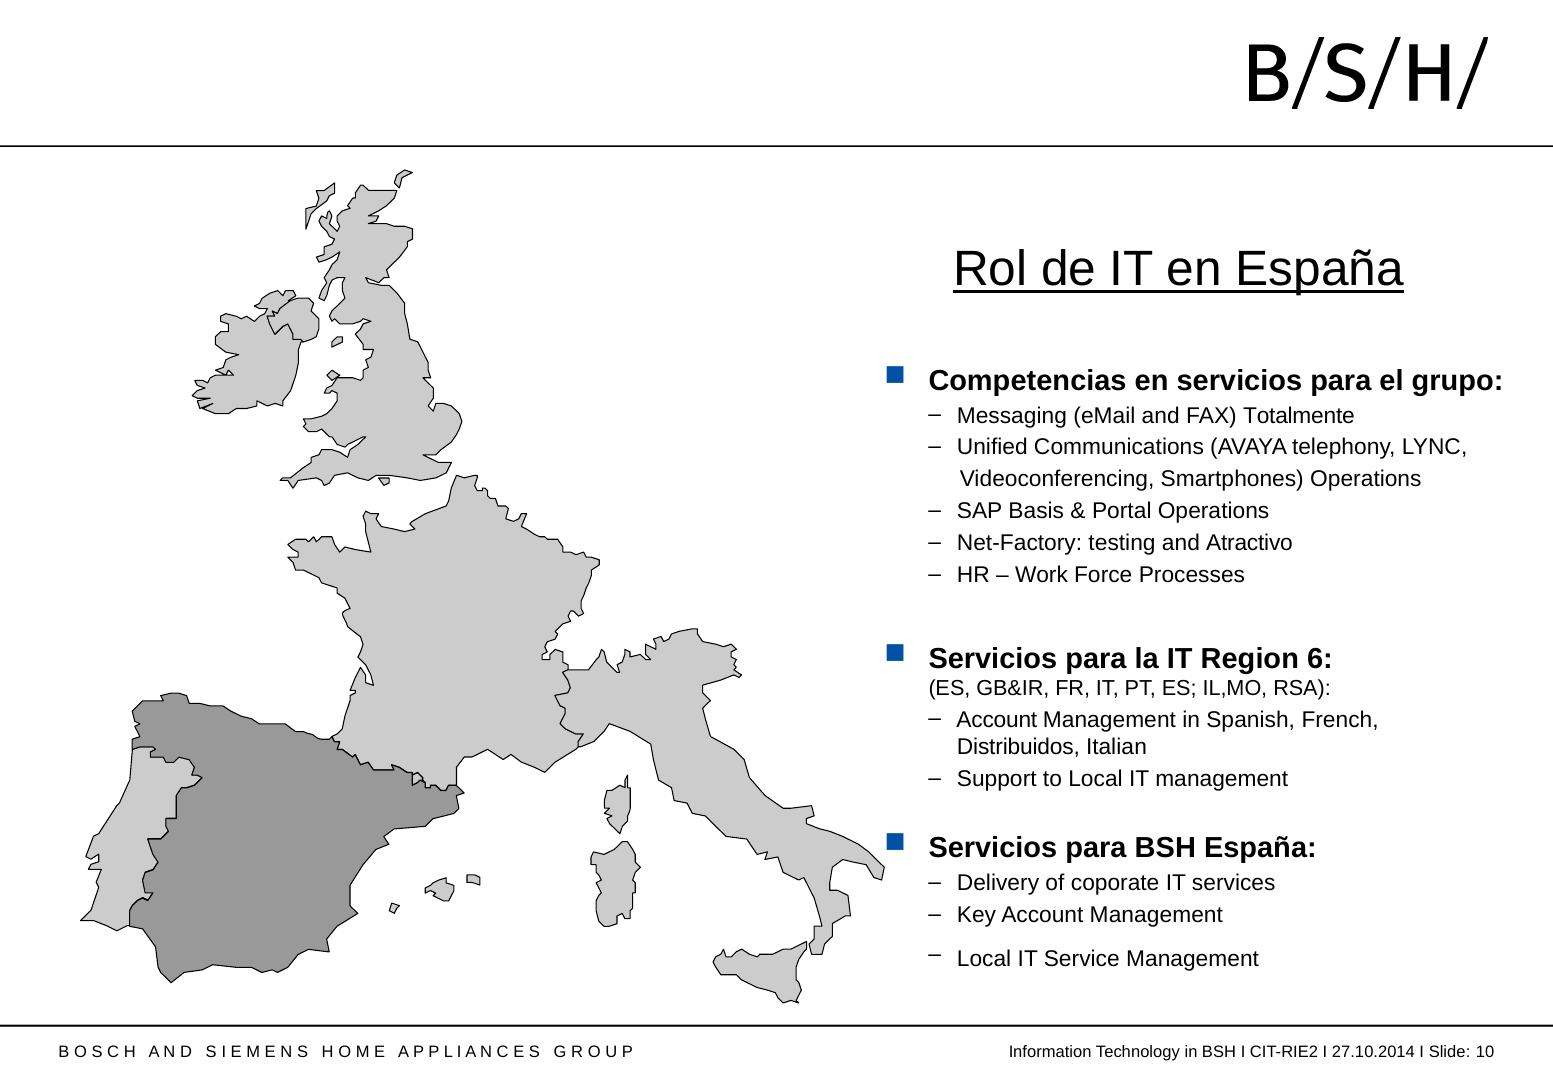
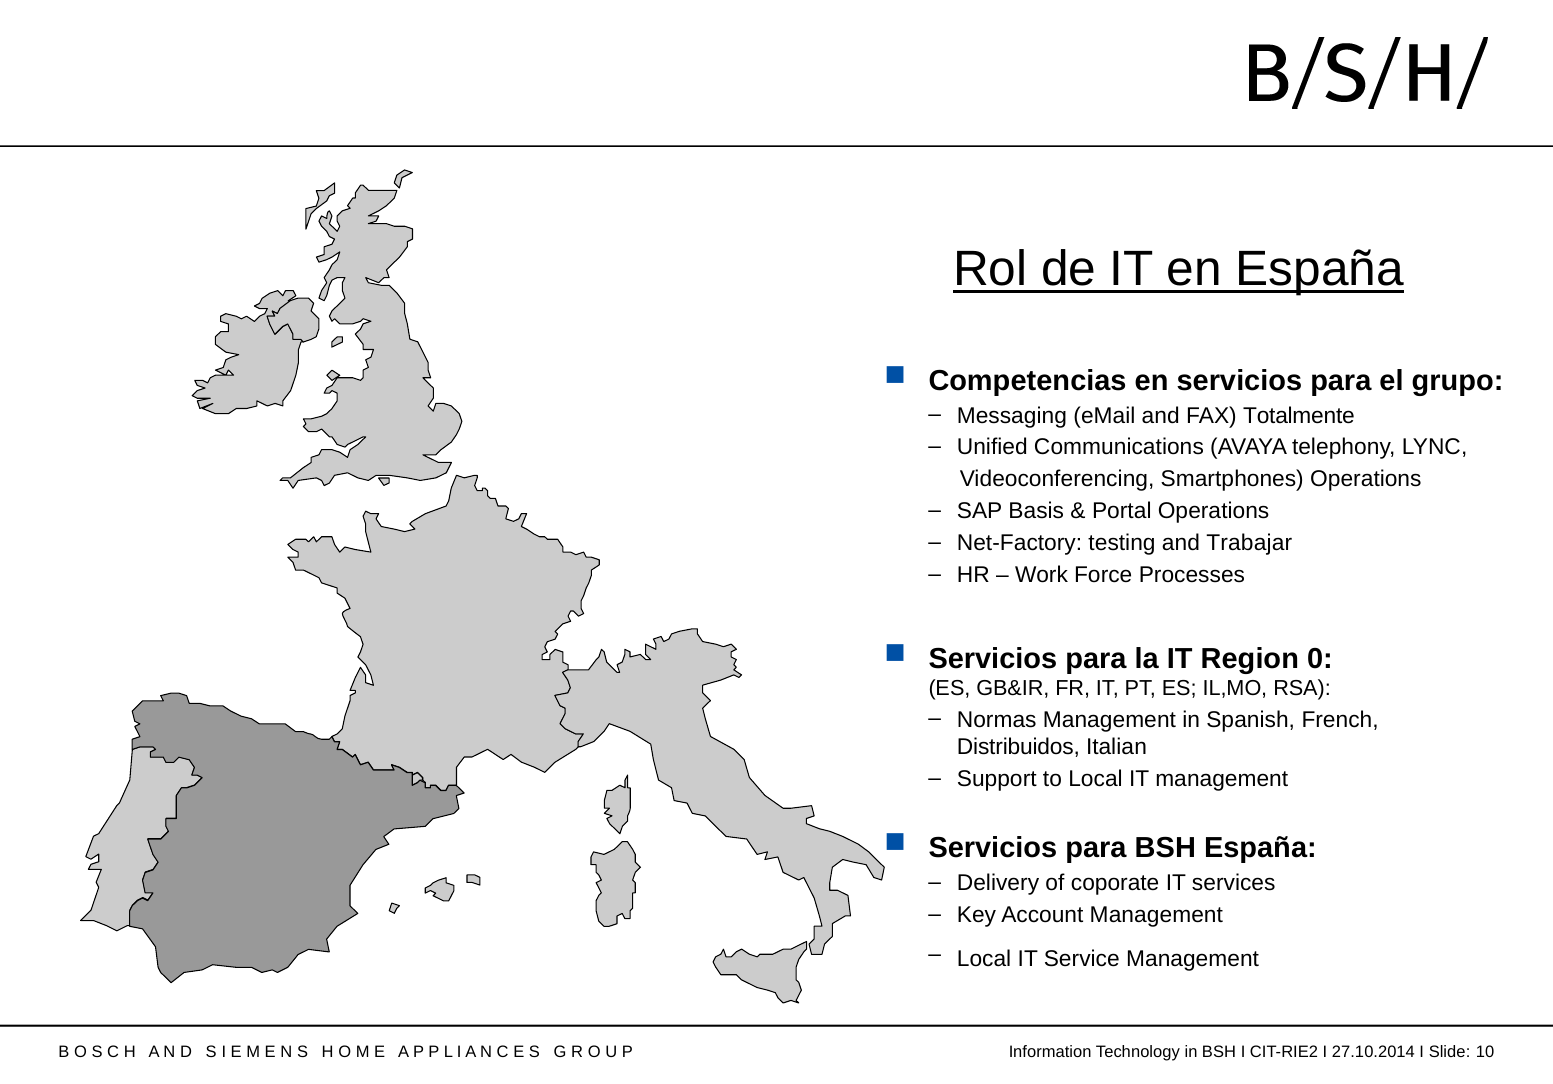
Atractivo: Atractivo -> Trabajar
6: 6 -> 0
Account at (997, 720): Account -> Normas
